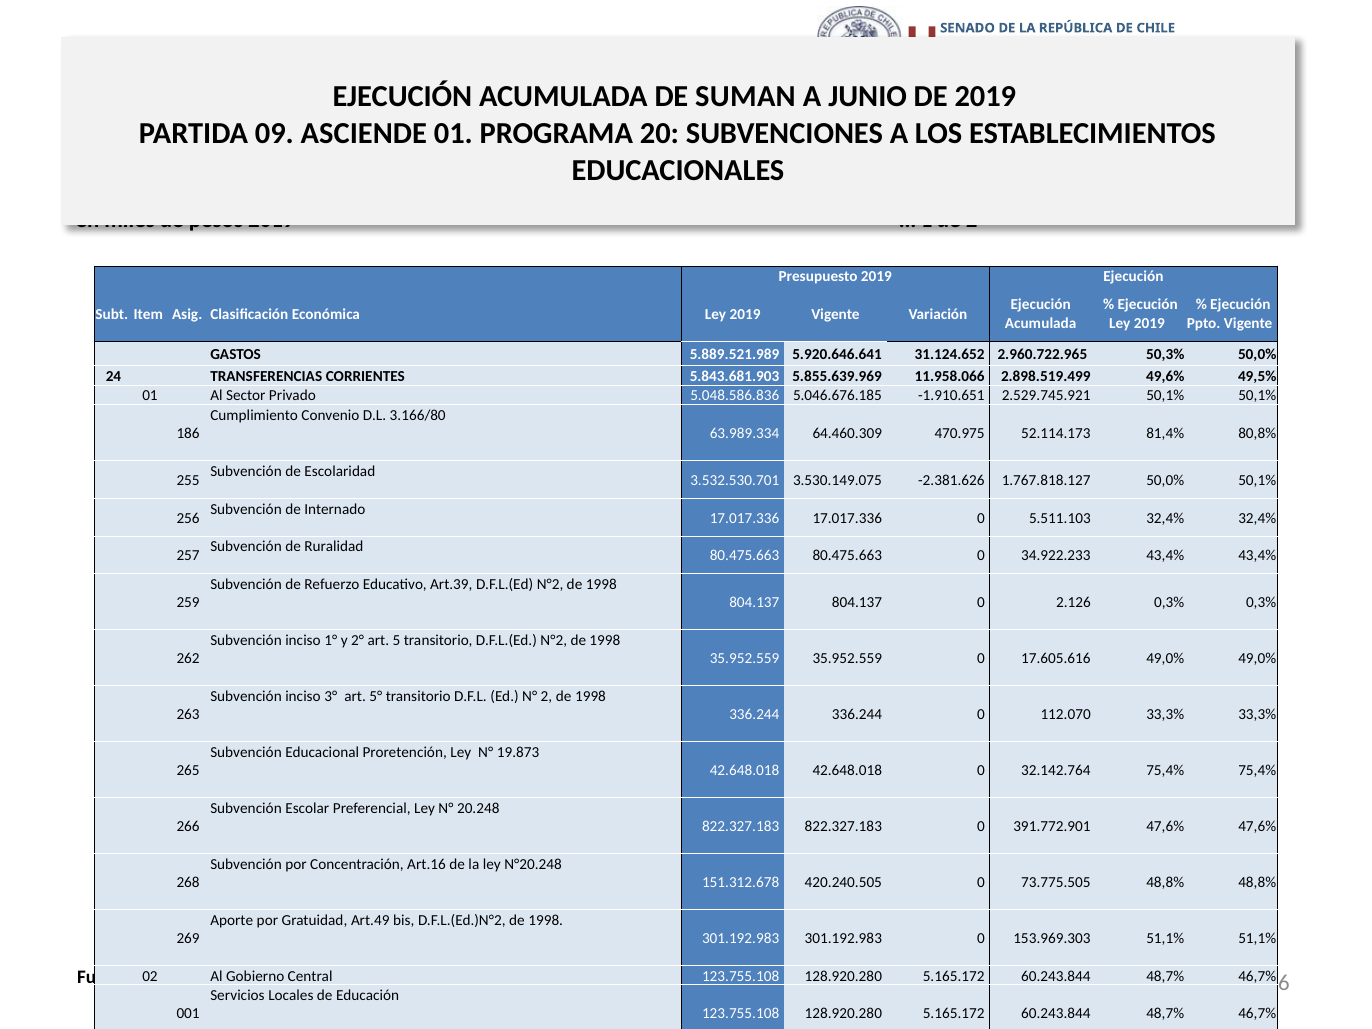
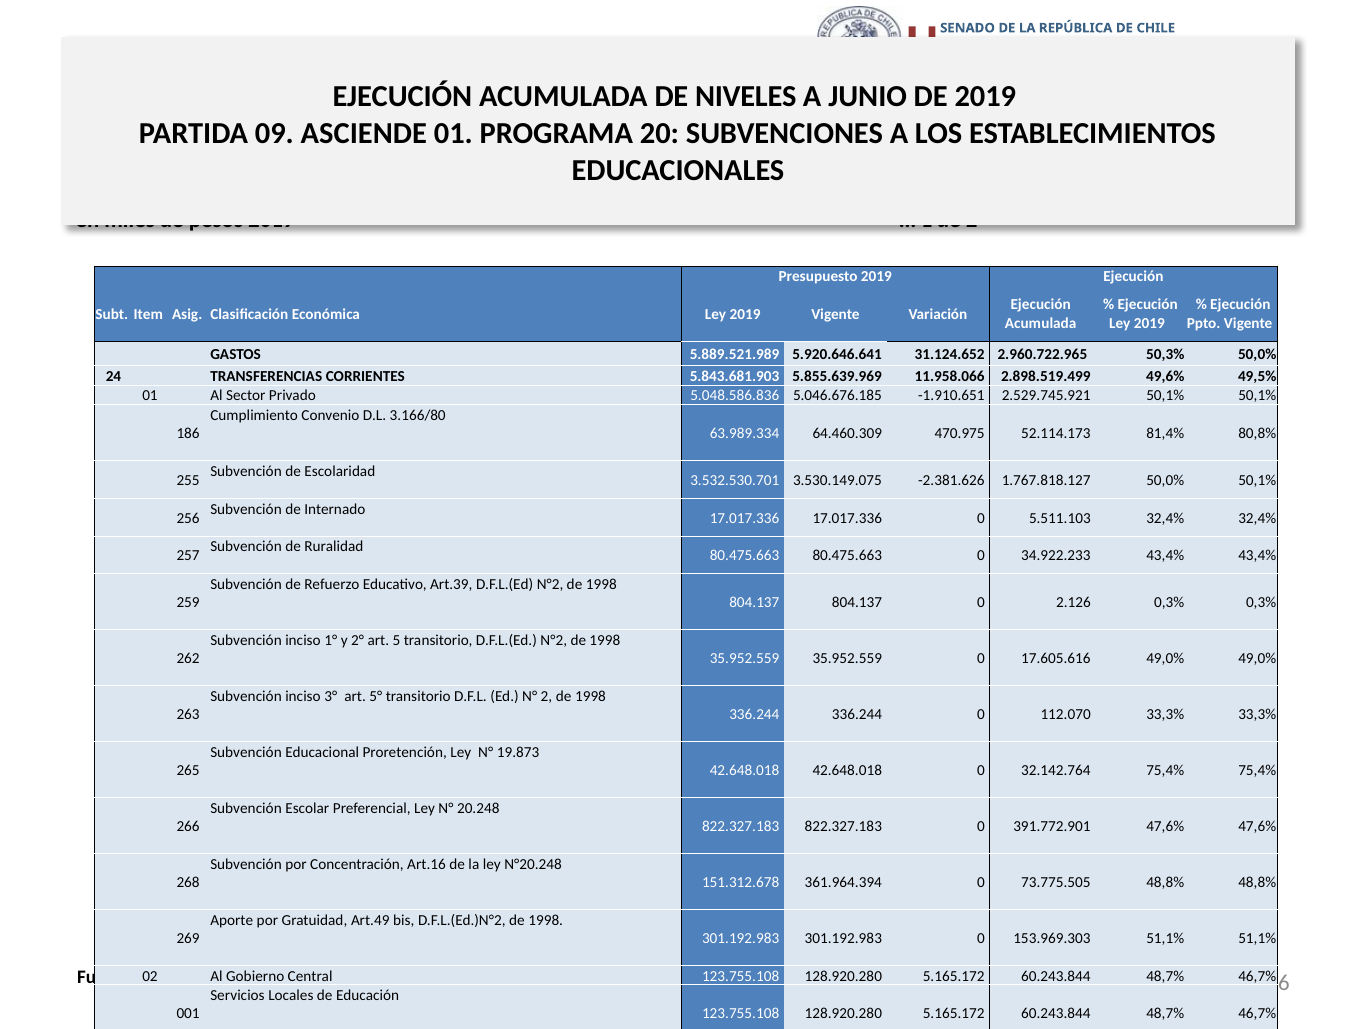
SUMAN: SUMAN -> NIVELES
420.240.505: 420.240.505 -> 361.964.394
